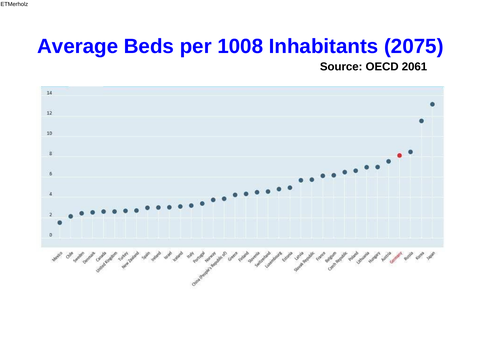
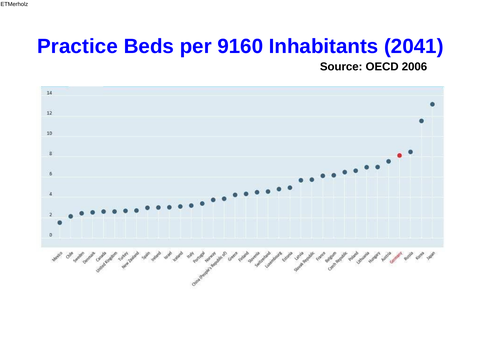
Average: Average -> Practice
1008: 1008 -> 9160
2075: 2075 -> 2041
2061: 2061 -> 2006
